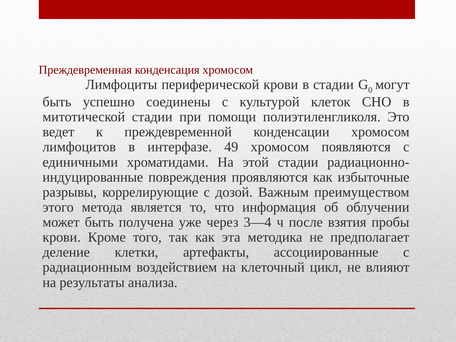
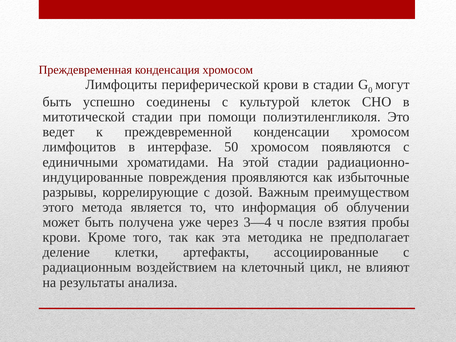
49: 49 -> 50
